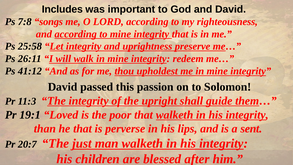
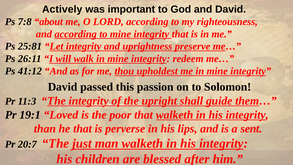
Includes: Includes -> Actively
songs: songs -> about
25:58: 25:58 -> 25:81
